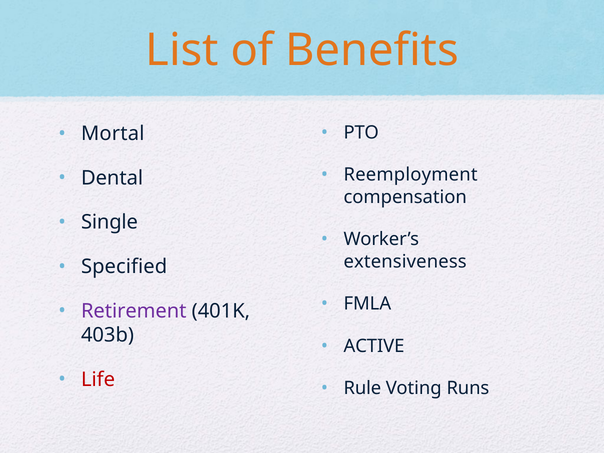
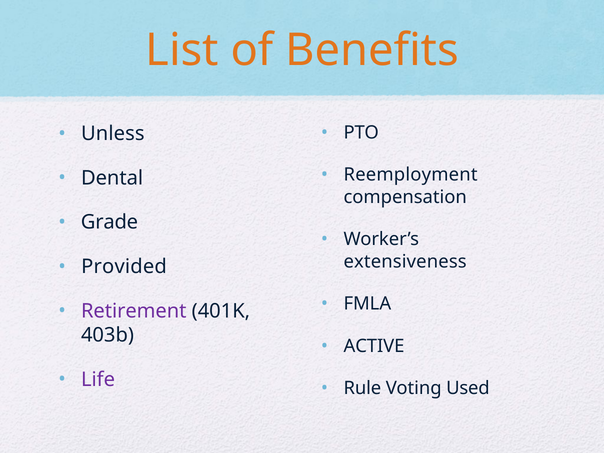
Mortal: Mortal -> Unless
Single: Single -> Grade
Specified: Specified -> Provided
Life colour: red -> purple
Runs: Runs -> Used
